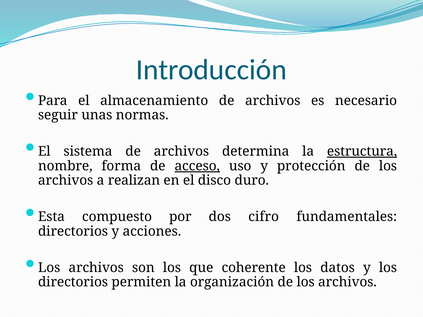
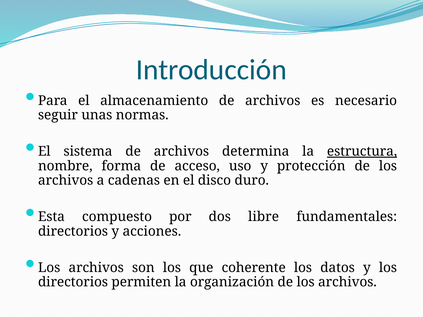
acceso underline: present -> none
realizan: realizan -> cadenas
cifro: cifro -> libre
